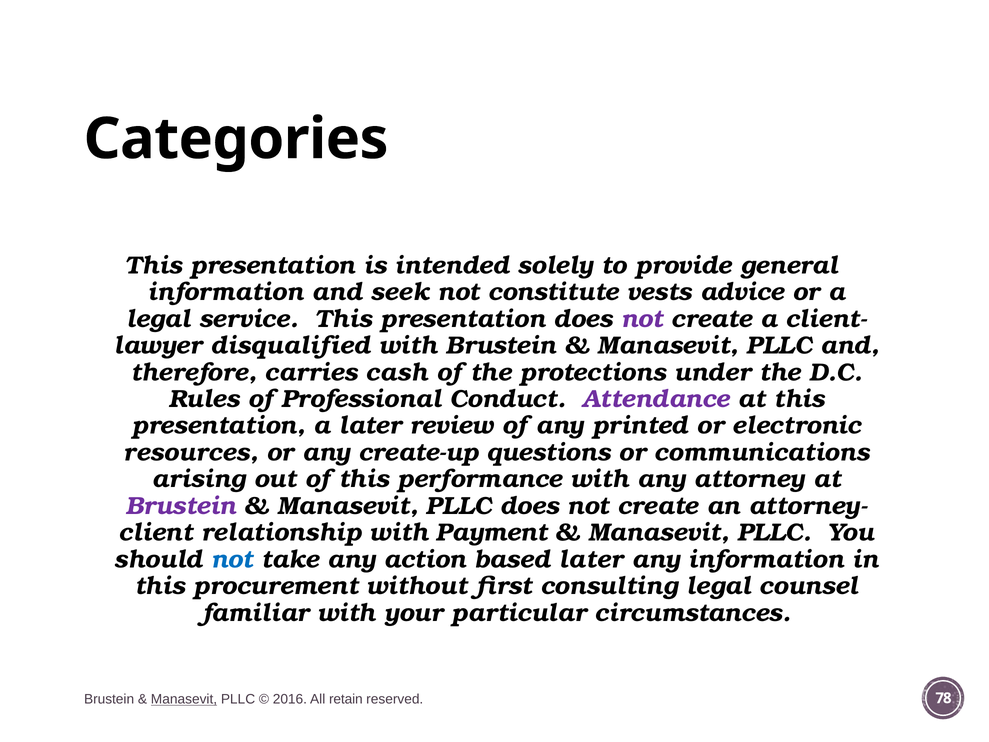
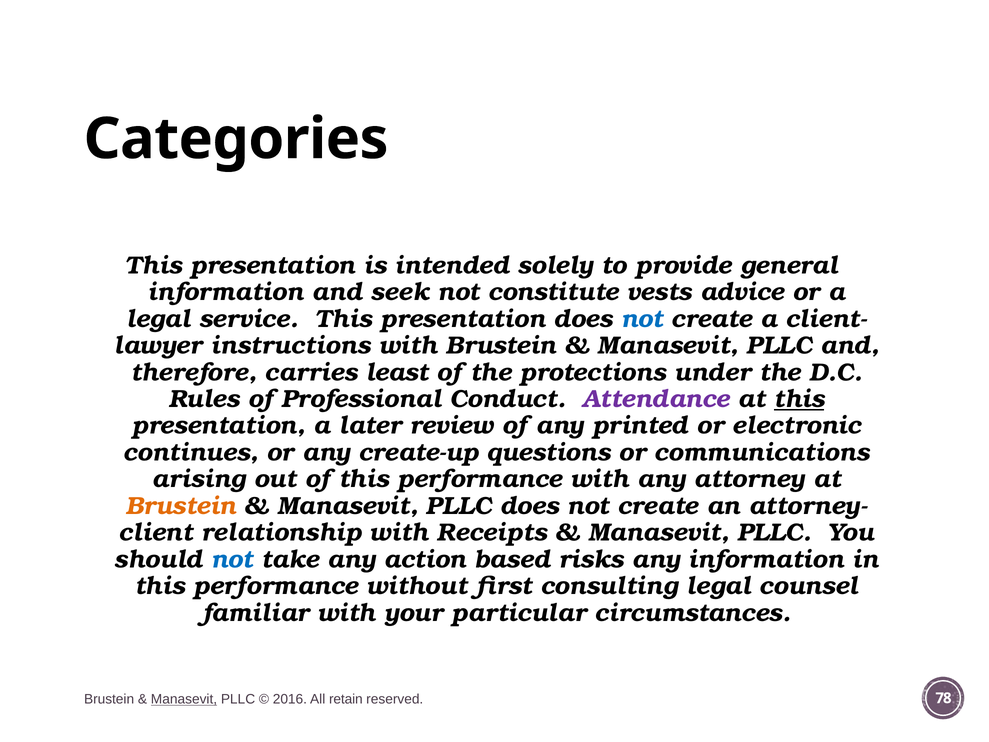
not at (642, 319) colour: purple -> blue
disqualified: disqualified -> instructions
cash: cash -> least
this at (799, 399) underline: none -> present
resources: resources -> continues
Brustein at (181, 506) colour: purple -> orange
Payment: Payment -> Receipts
based later: later -> risks
procurement at (276, 586): procurement -> performance
